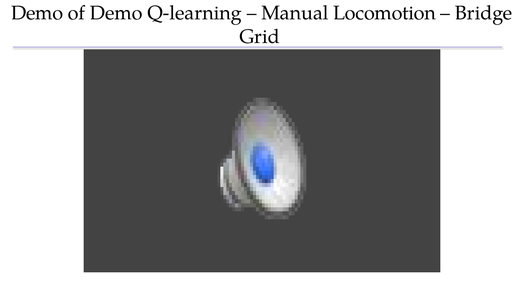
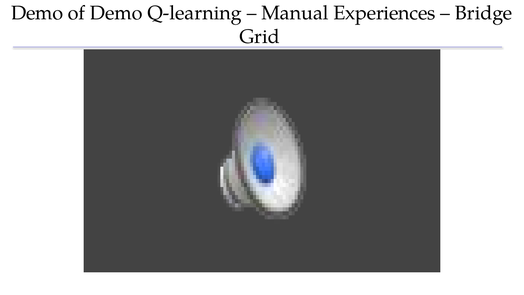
Locomotion: Locomotion -> Experiences
